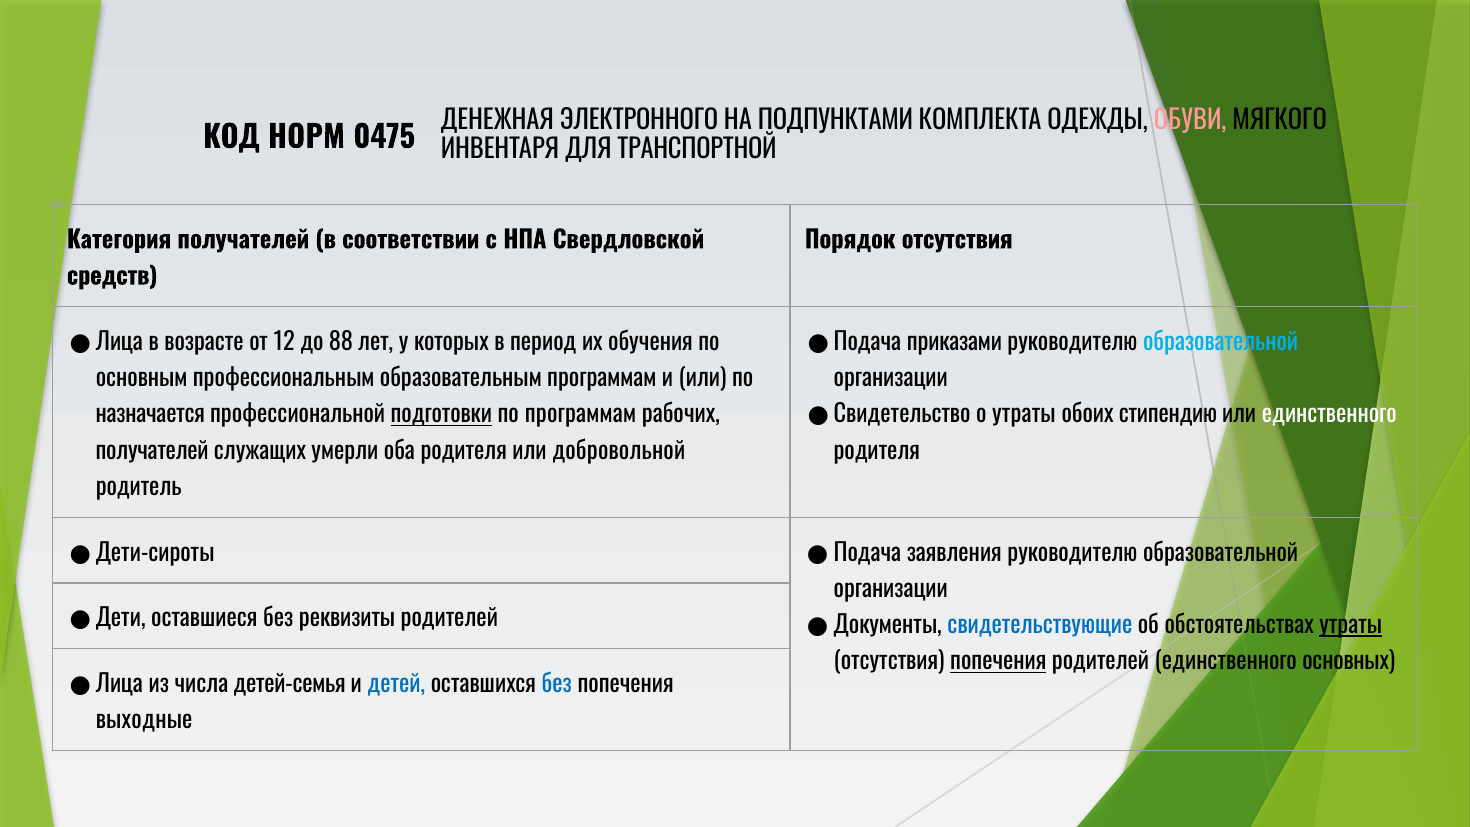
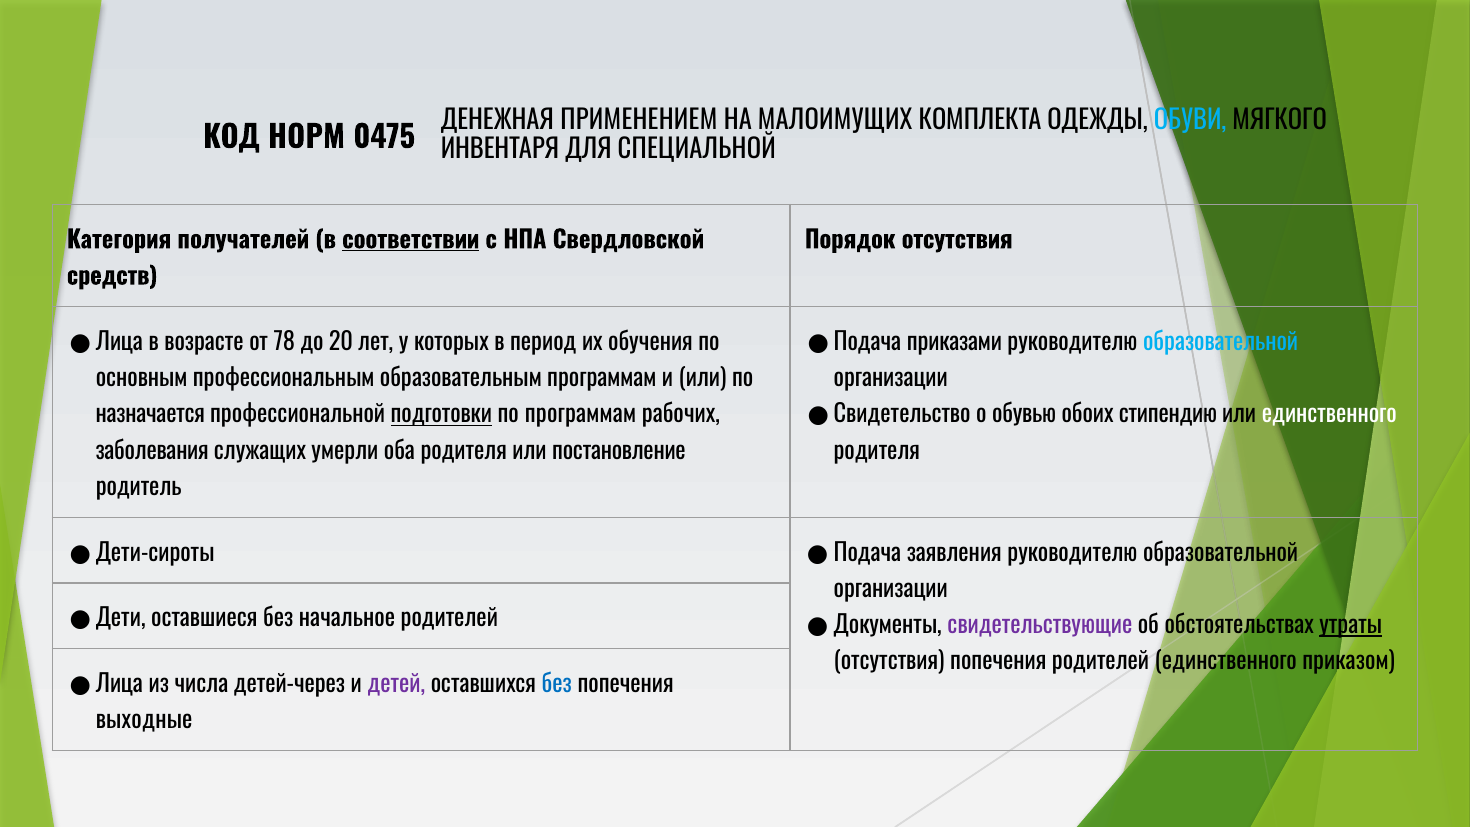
ЭЛЕКТРОННОГО: ЭЛЕКТРОННОГО -> ПРИМЕНЕНИЕМ
ПОДПУНКТАМИ: ПОДПУНКТАМИ -> МАЛОИМУЩИХ
ОБУВИ colour: pink -> light blue
ТРАНСПОРТНОЙ: ТРАНСПОРТНОЙ -> СПЕЦИАЛЬНОЙ
соответствии underline: none -> present
12: 12 -> 78
88: 88 -> 20
о утраты: утраты -> обувью
получателей at (152, 451): получателей -> заболевания
добровольной: добровольной -> постановление
реквизиты: реквизиты -> начальное
свидетельствующие colour: blue -> purple
попечения at (998, 662) underline: present -> none
основных: основных -> приказом
детей-семья: детей-семья -> детей-через
детей colour: blue -> purple
